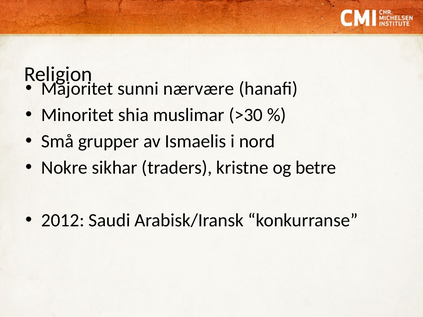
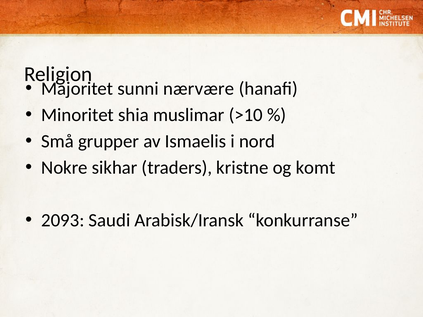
>30: >30 -> >10
betre: betre -> komt
2012: 2012 -> 2093
